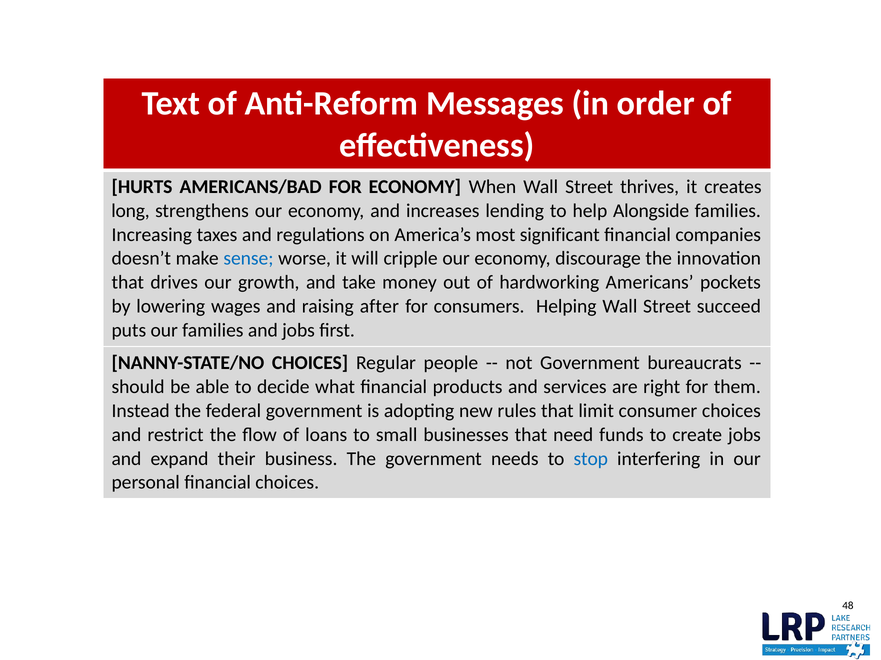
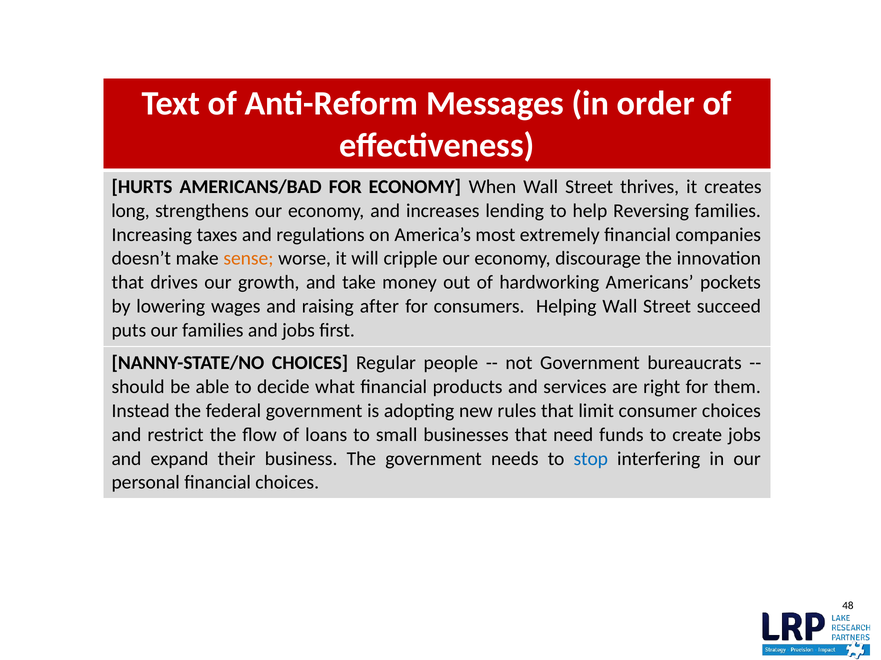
Alongside: Alongside -> Reversing
significant: significant -> extremely
sense colour: blue -> orange
